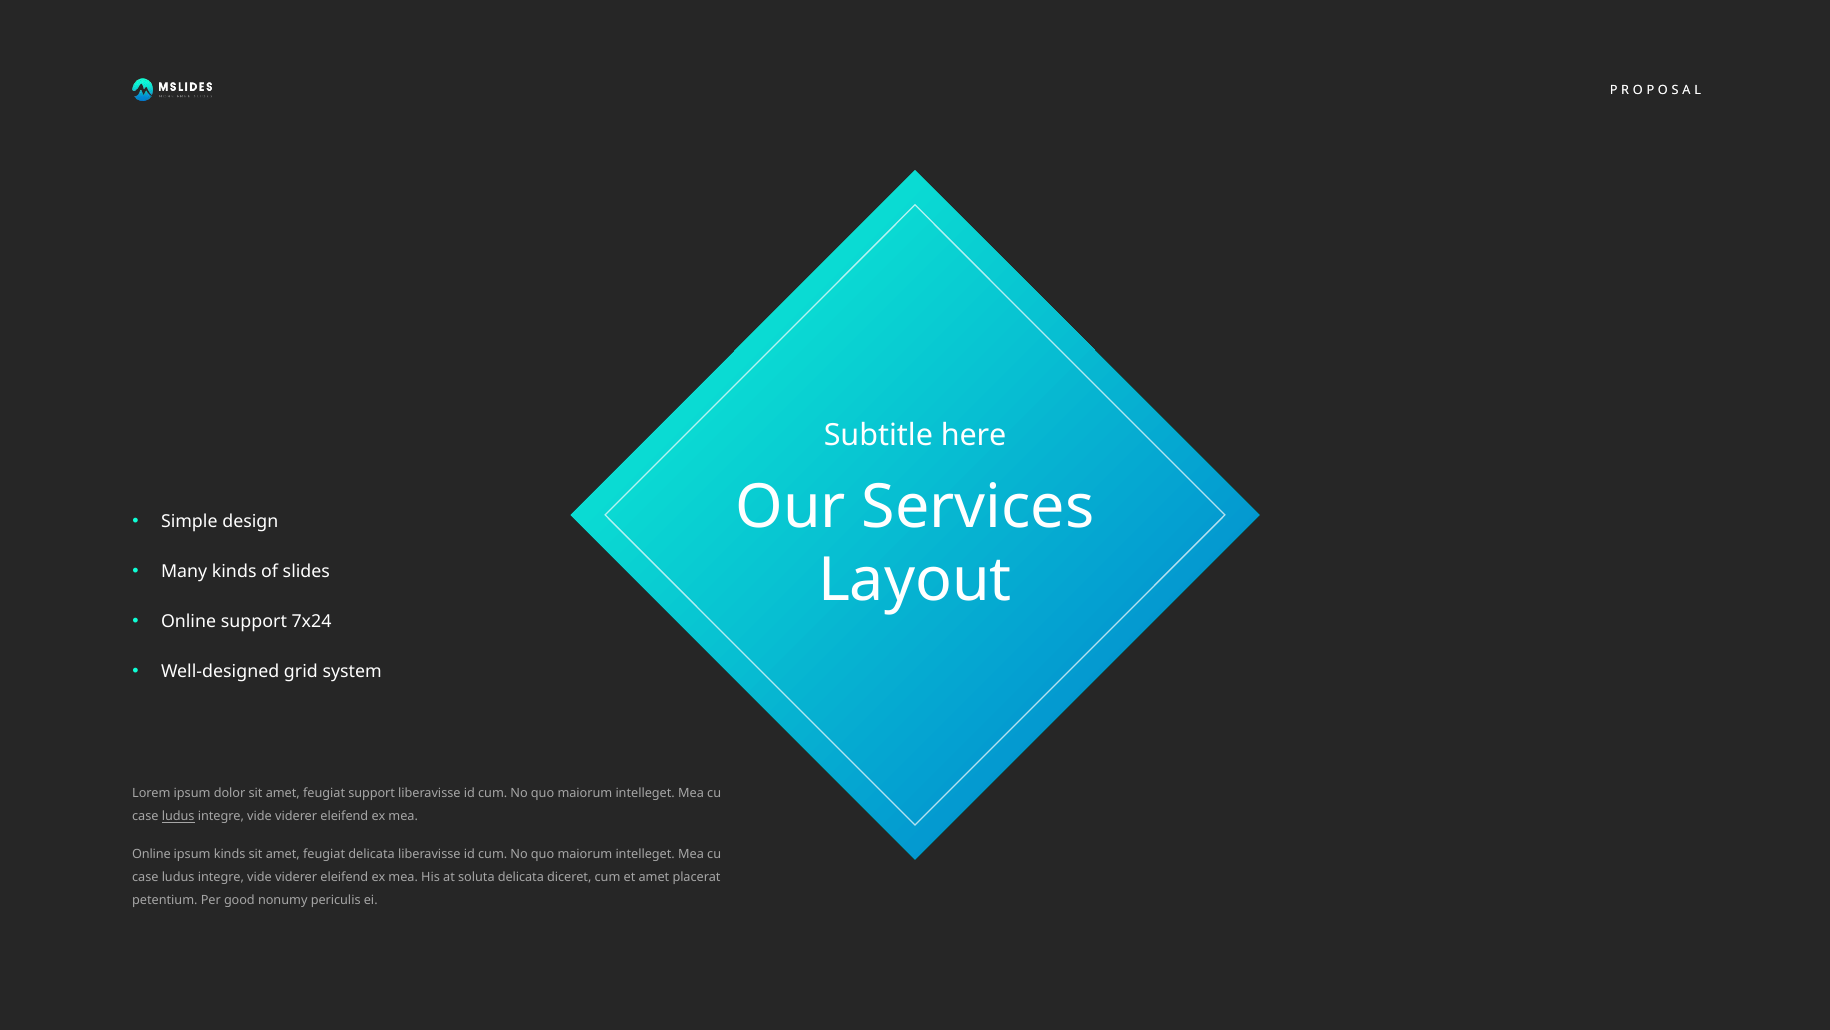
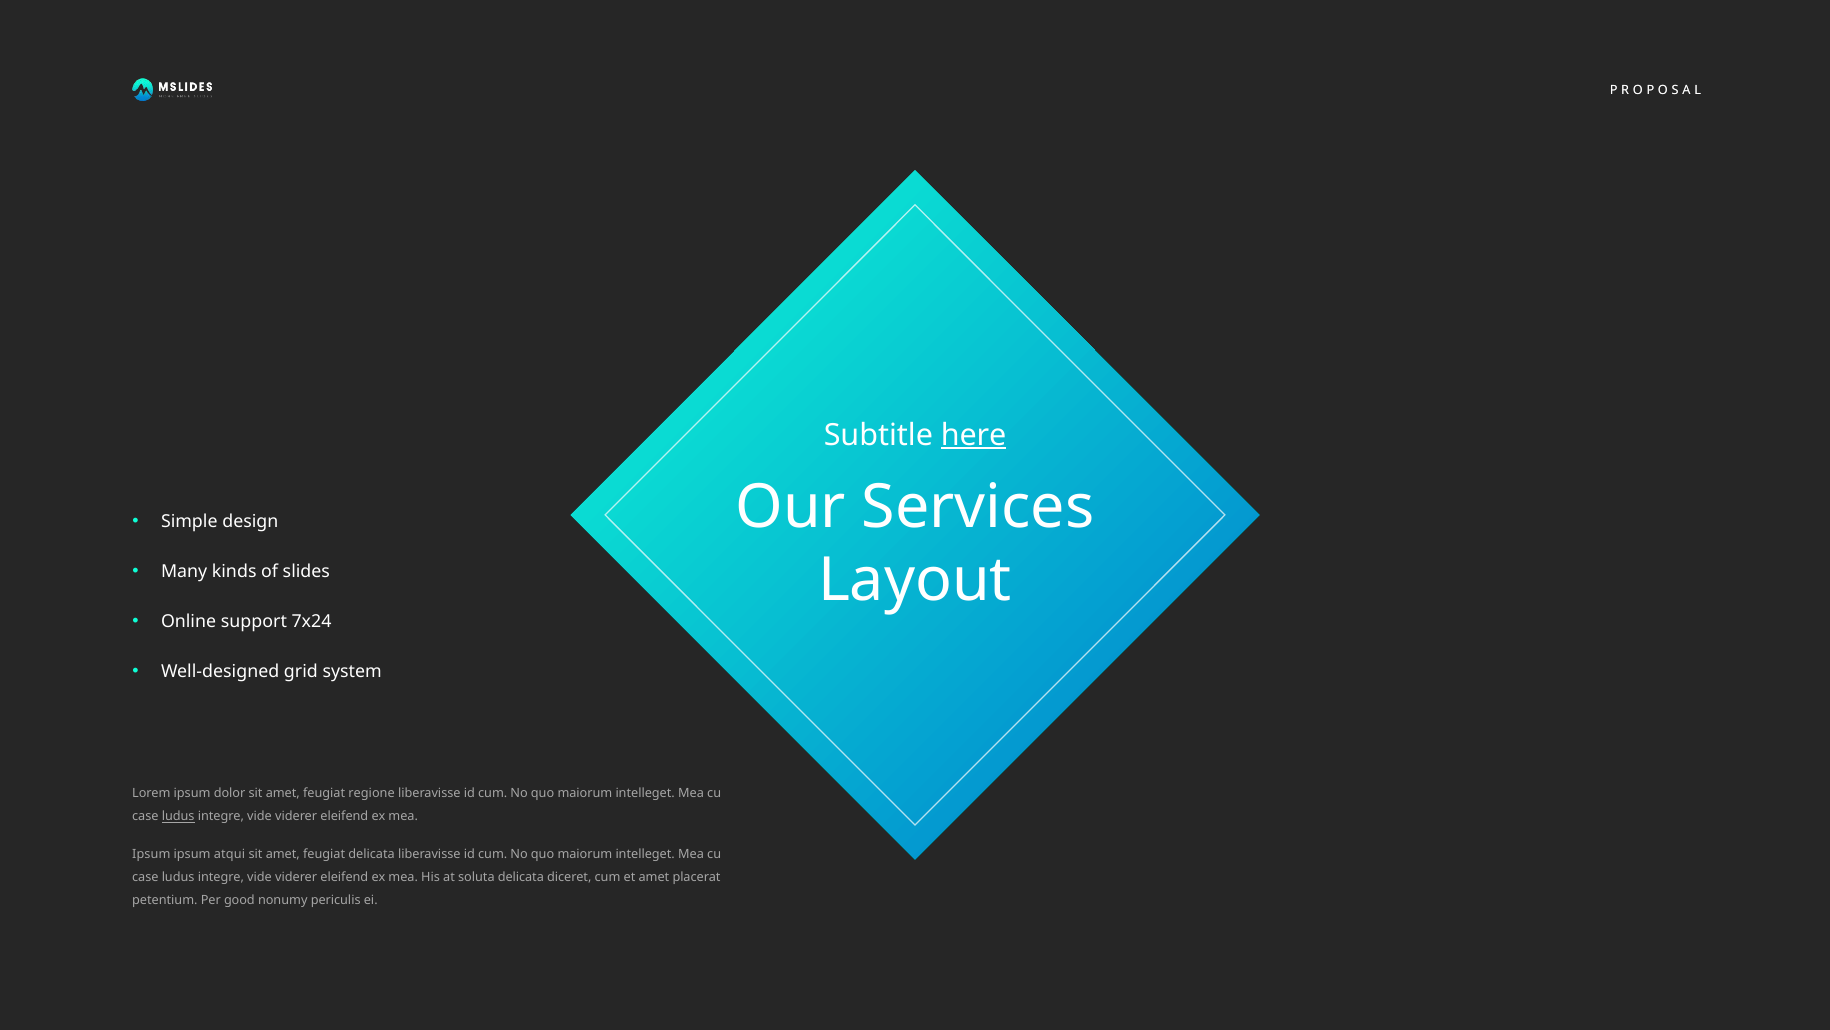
here underline: none -> present
feugiat support: support -> regione
Online at (151, 854): Online -> Ipsum
ipsum kinds: kinds -> atqui
